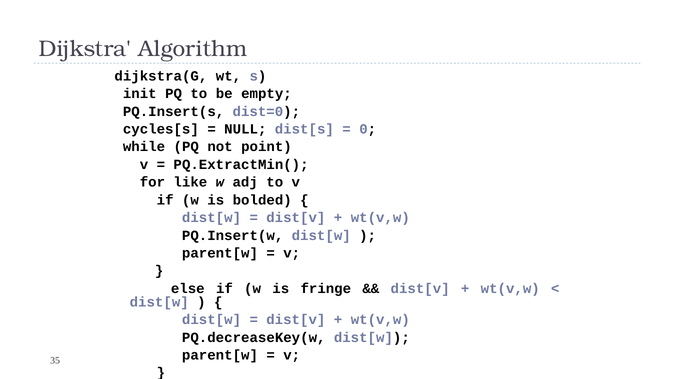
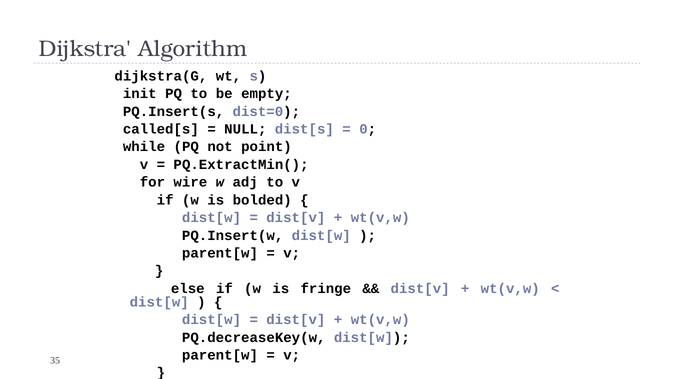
cycles[s: cycles[s -> called[s
like: like -> wire
